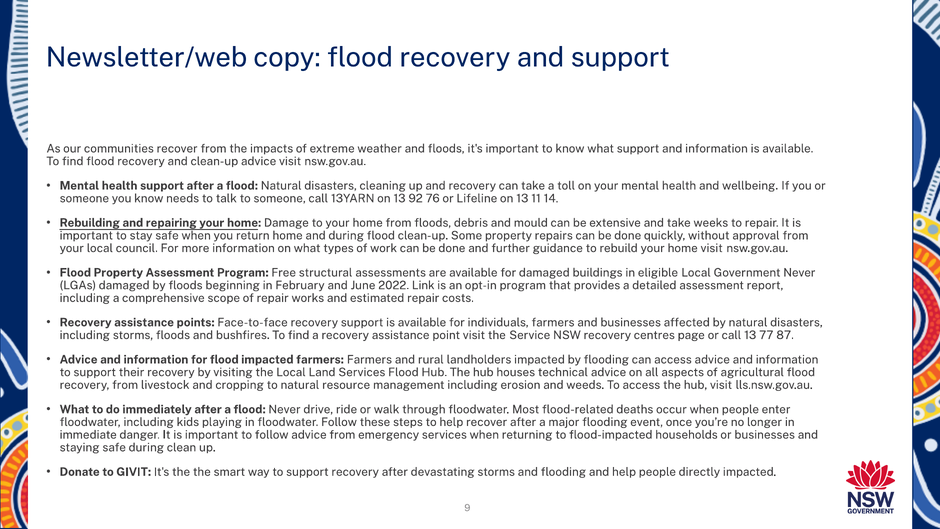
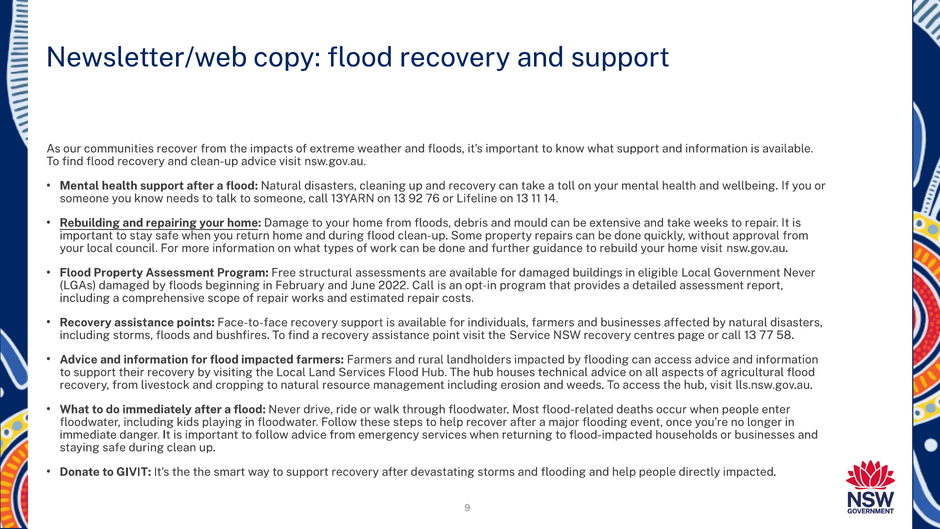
2022 Link: Link -> Call
87: 87 -> 58
